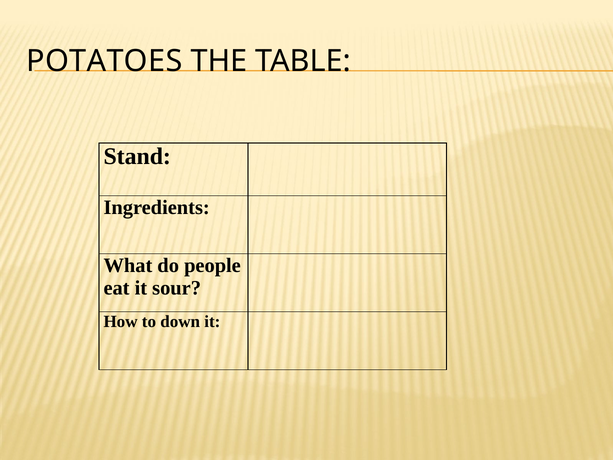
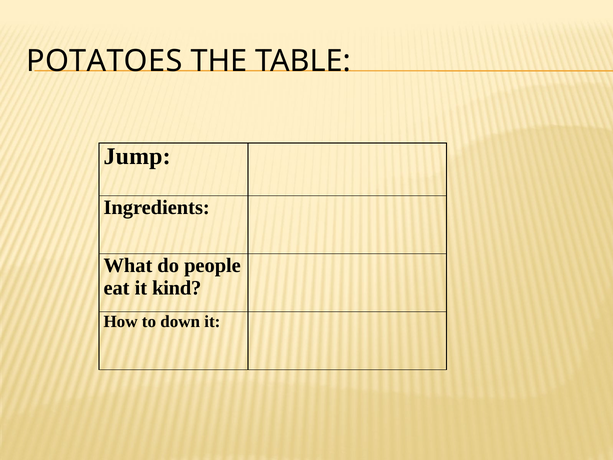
Stand: Stand -> Jump
sour: sour -> kind
